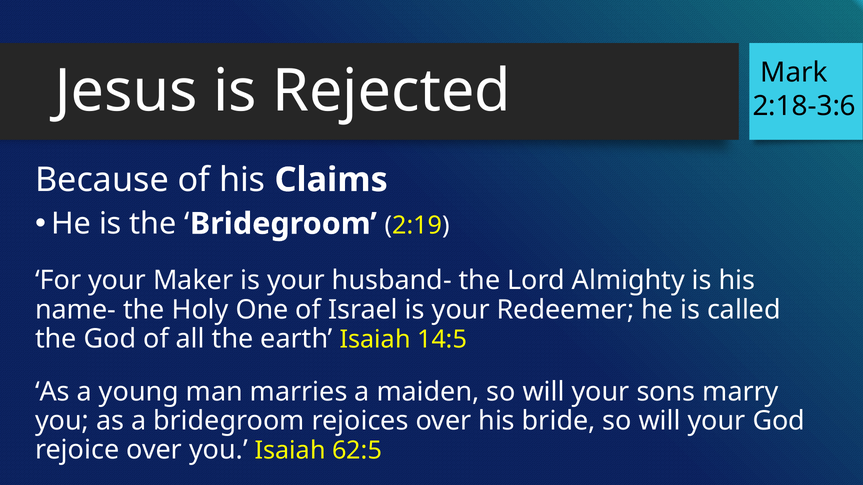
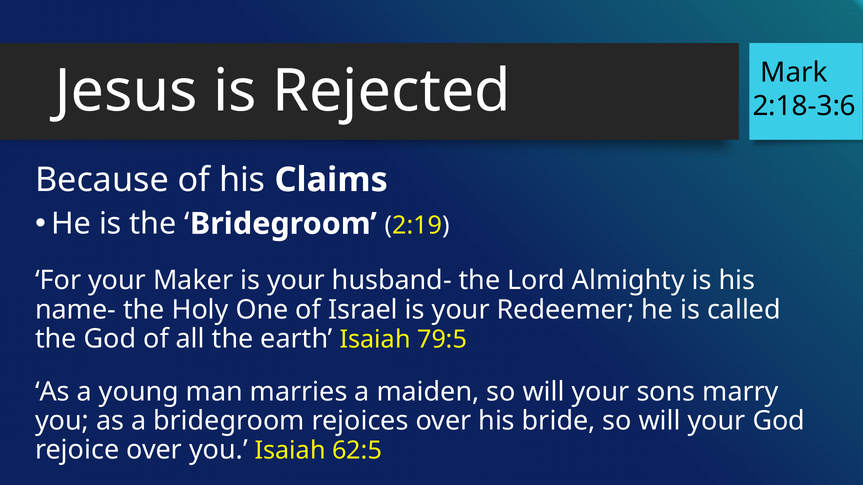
14:5: 14:5 -> 79:5
